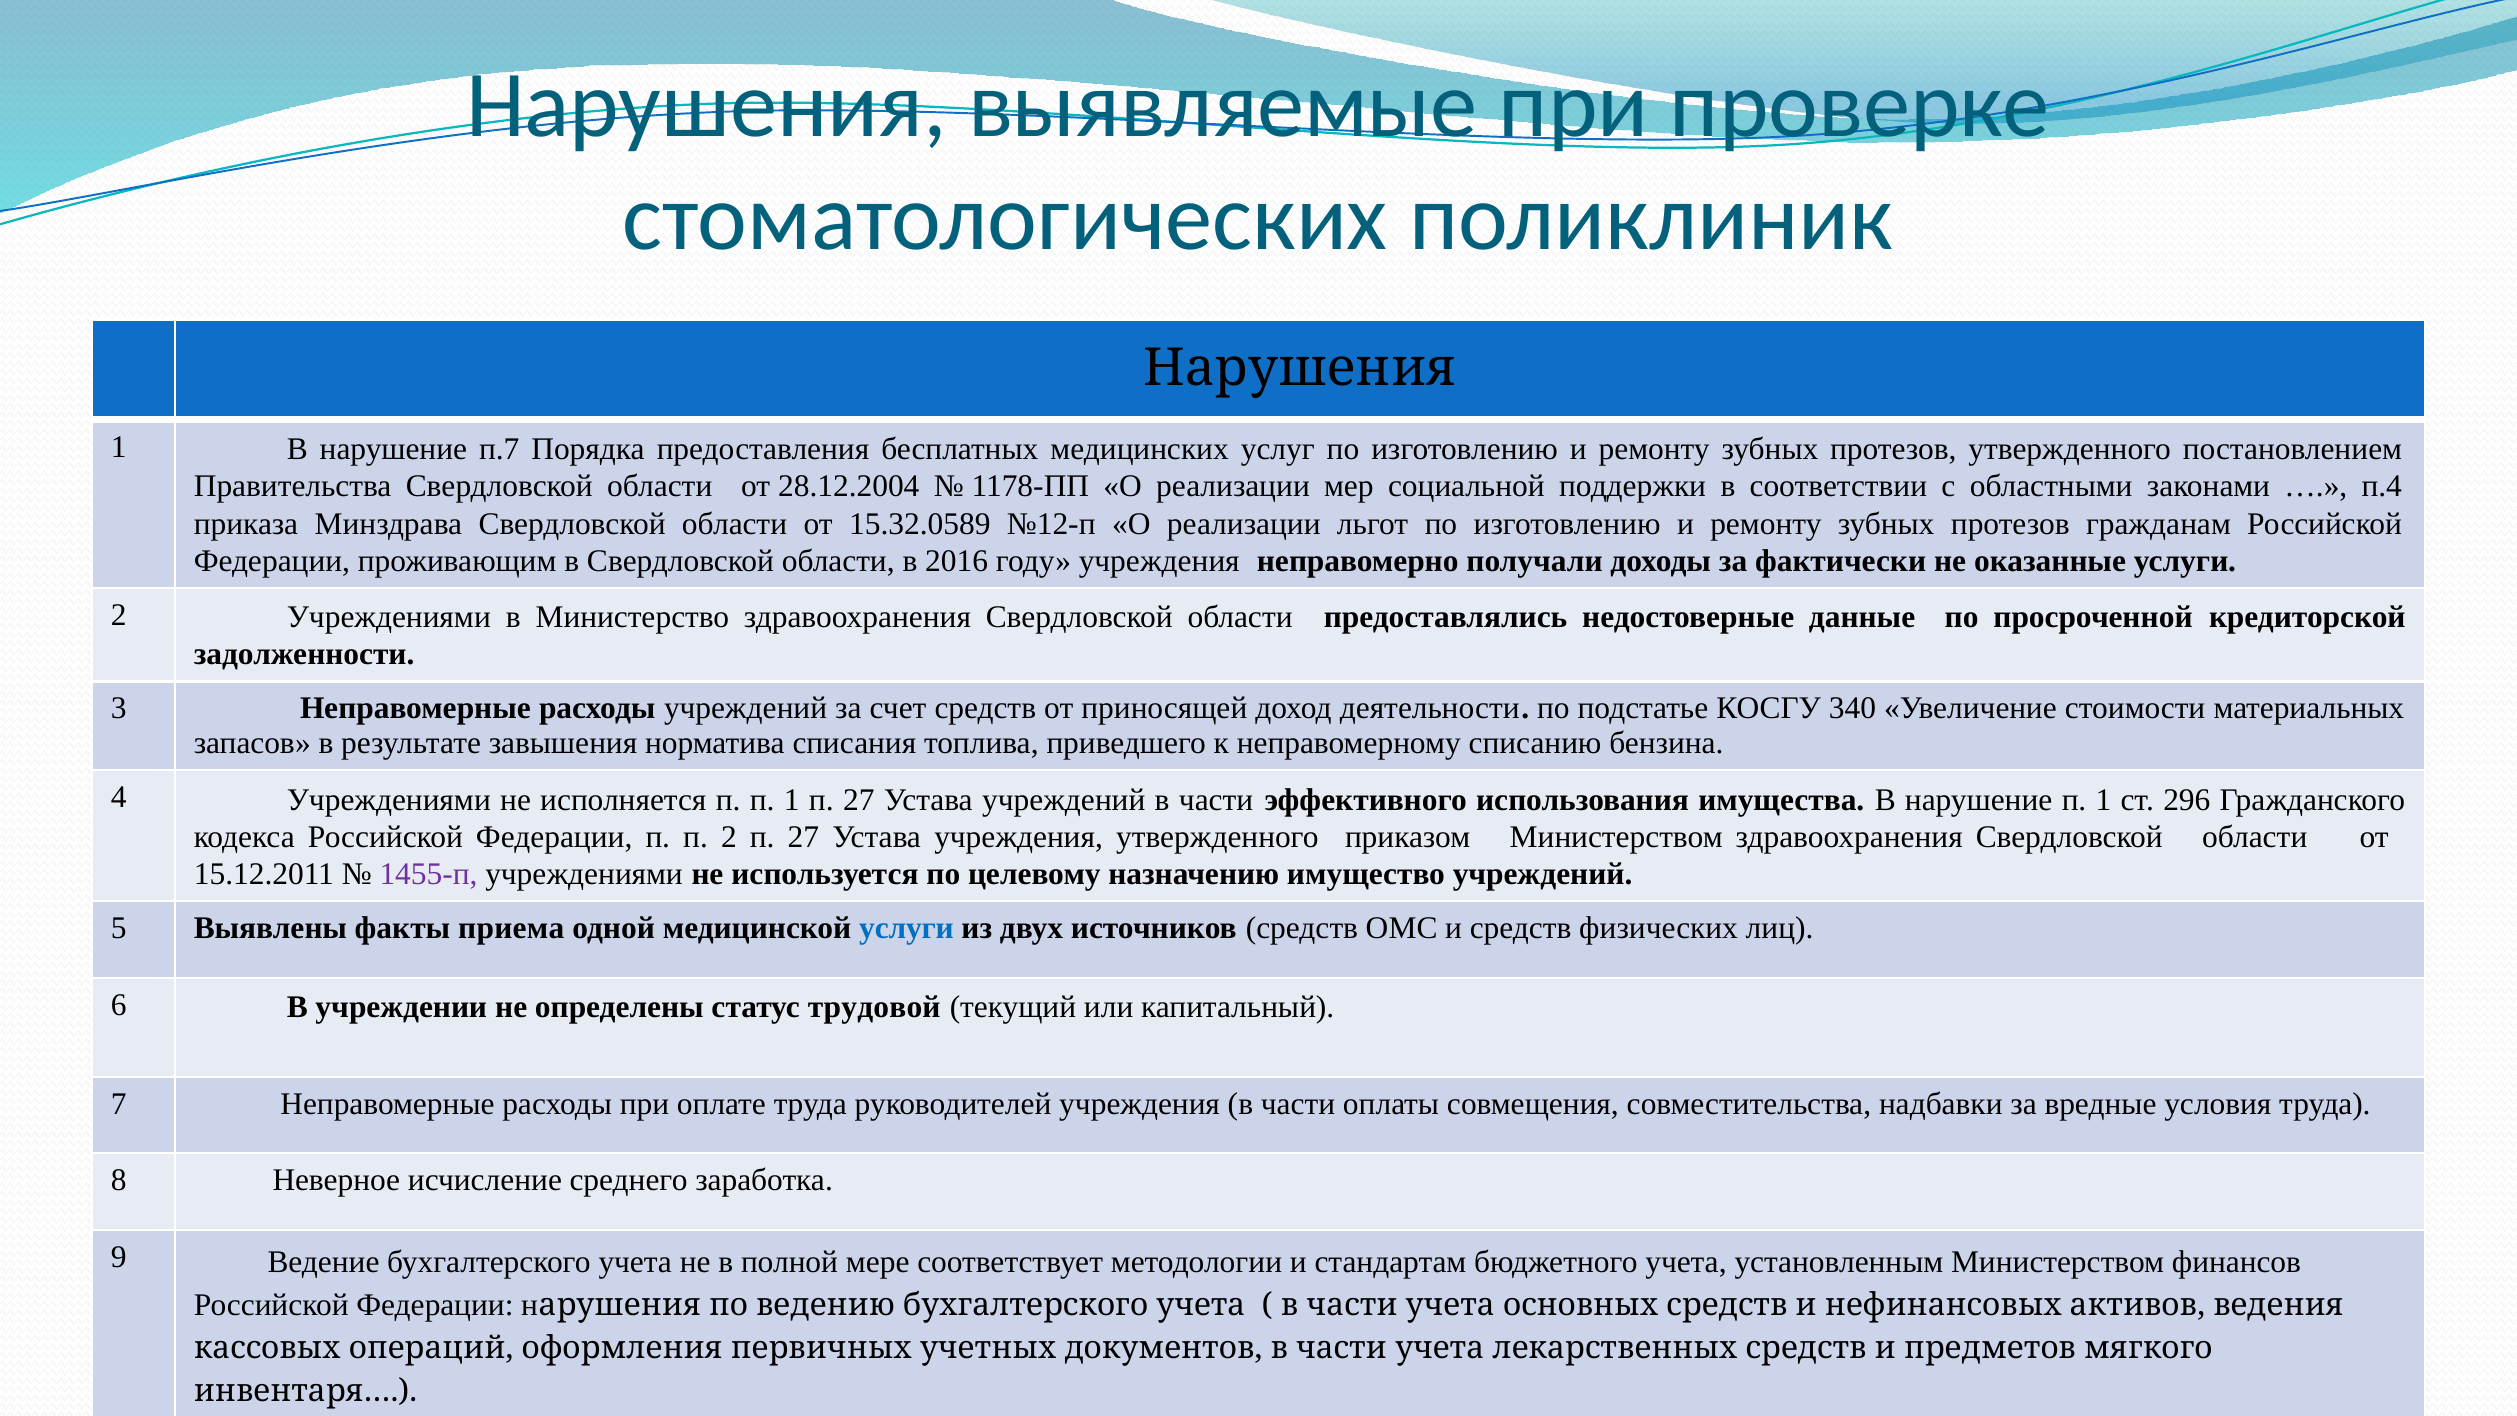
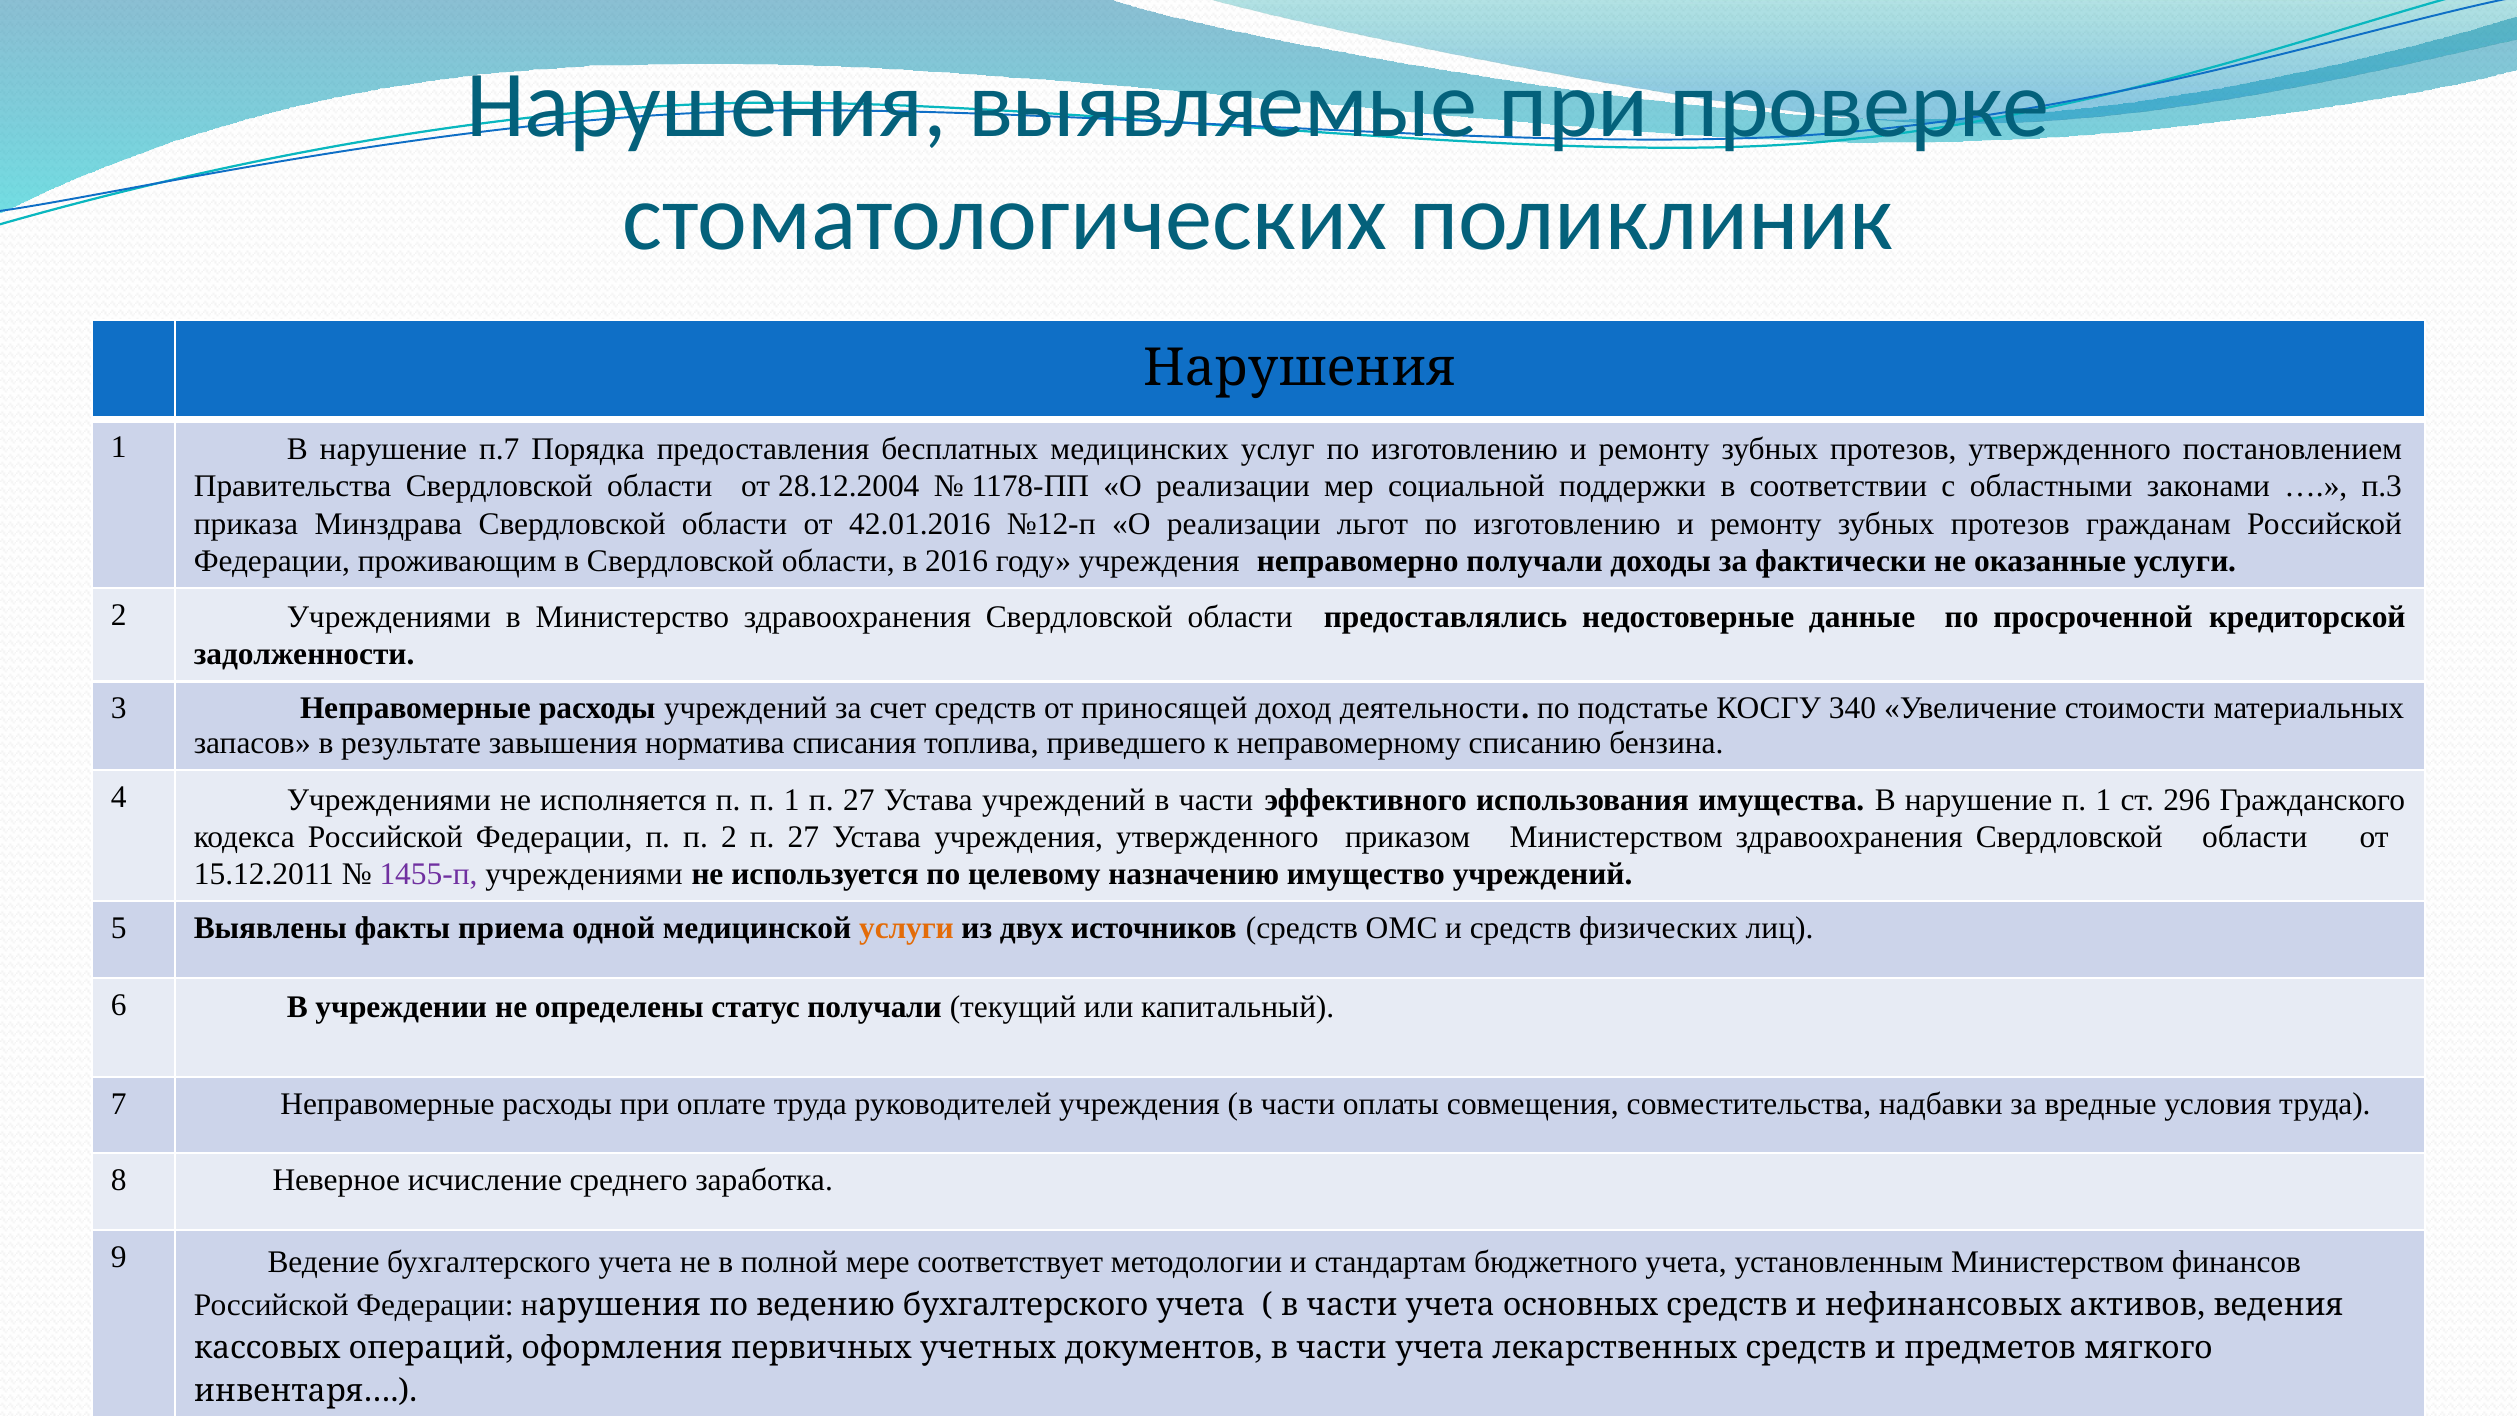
п.4: п.4 -> п.3
15.32.0589: 15.32.0589 -> 42.01.2016
услуги at (907, 928) colour: blue -> orange
статус трудовой: трудовой -> получали
